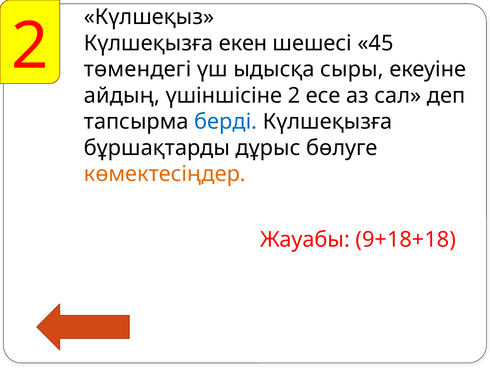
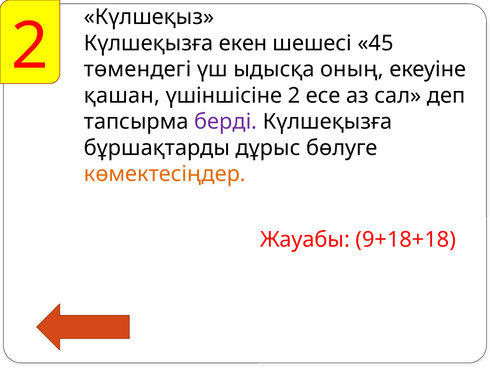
сыры: сыры -> оның
айдың: айдың -> қашан
берді colour: blue -> purple
